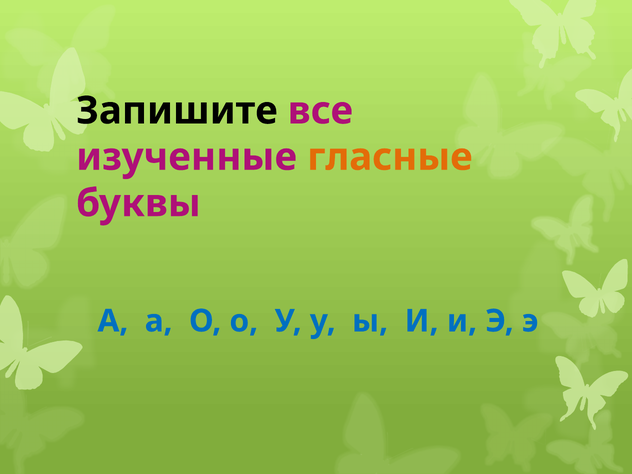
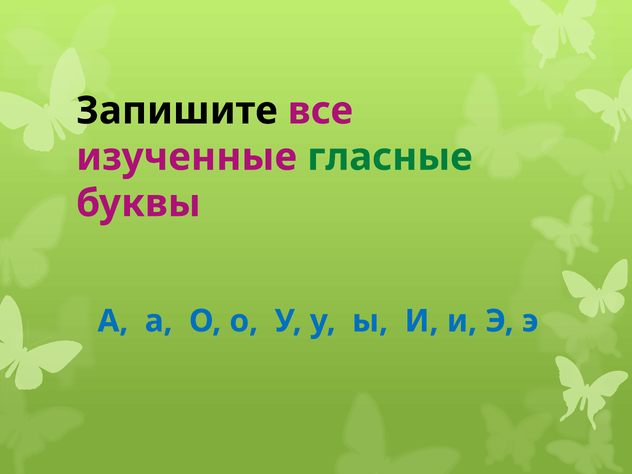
гласные colour: orange -> green
